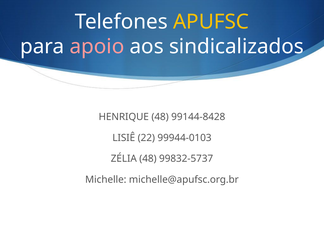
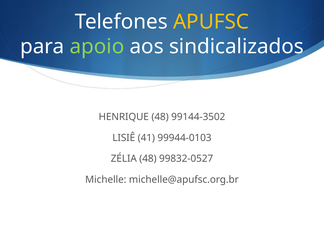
apoio colour: pink -> light green
99144-8428: 99144-8428 -> 99144-3502
22: 22 -> 41
99832-5737: 99832-5737 -> 99832-0527
